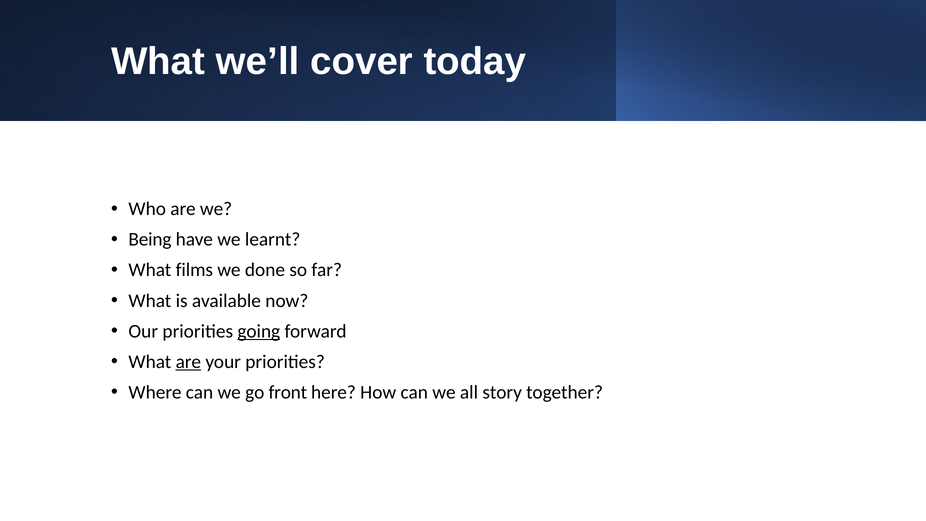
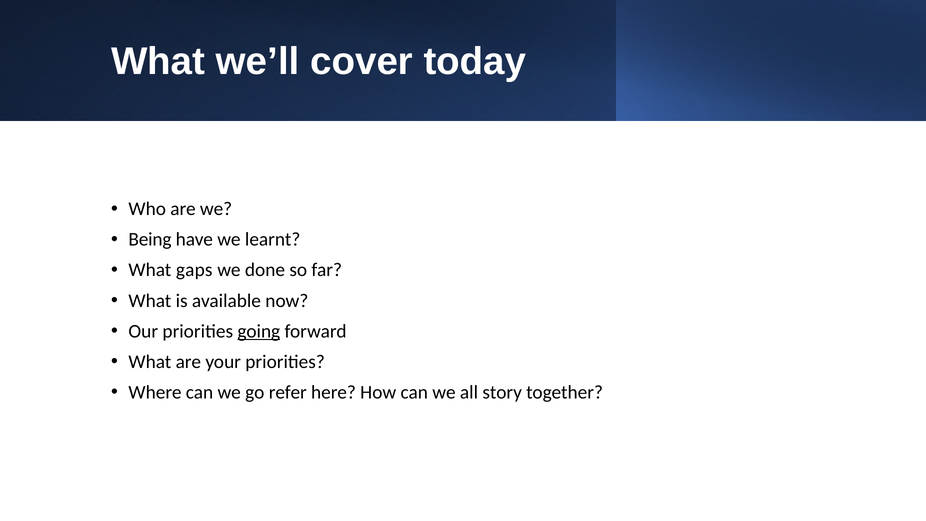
films: films -> gaps
are at (188, 362) underline: present -> none
front: front -> refer
